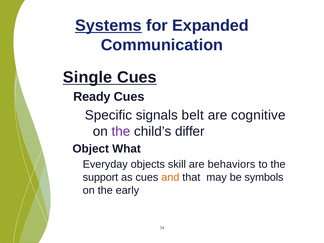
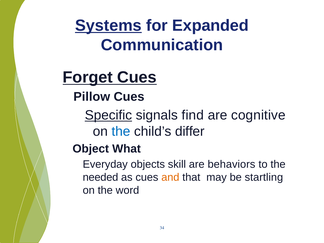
Single: Single -> Forget
Ready: Ready -> Pillow
Specific underline: none -> present
belt: belt -> find
the at (121, 131) colour: purple -> blue
support: support -> needed
symbols: symbols -> startling
early: early -> word
